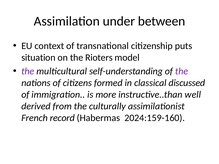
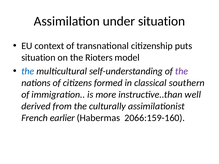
under between: between -> situation
the at (28, 71) colour: purple -> blue
discussed: discussed -> southern
record: record -> earlier
2024:159-160: 2024:159-160 -> 2066:159-160
